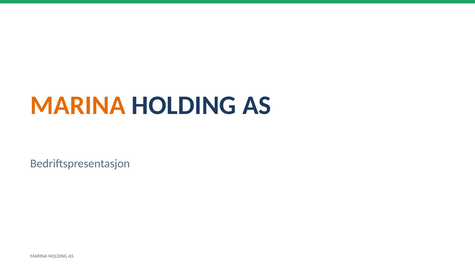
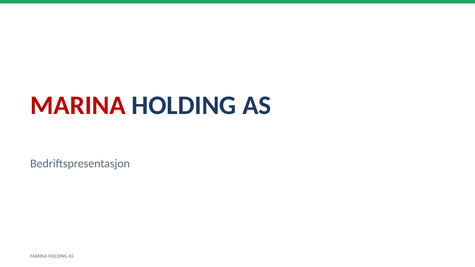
MARINA at (78, 105) colour: orange -> red
